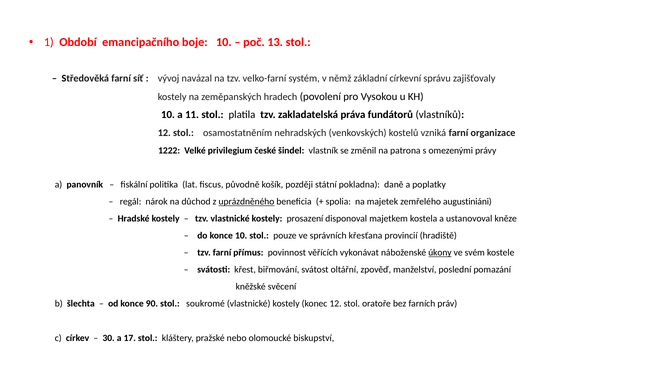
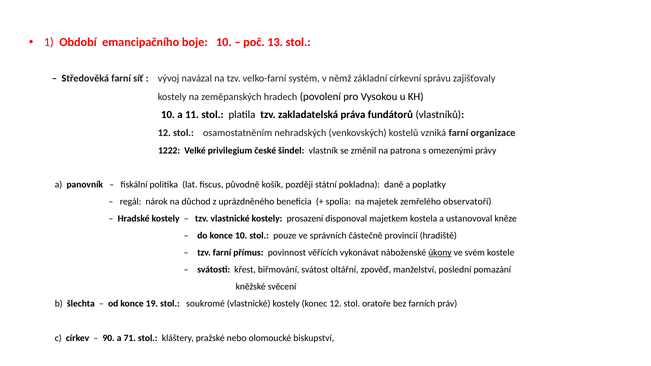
uprázdněného underline: present -> none
augustiniáni: augustiniáni -> observatoří
křesťana: křesťana -> částečně
90: 90 -> 19
30: 30 -> 90
17: 17 -> 71
